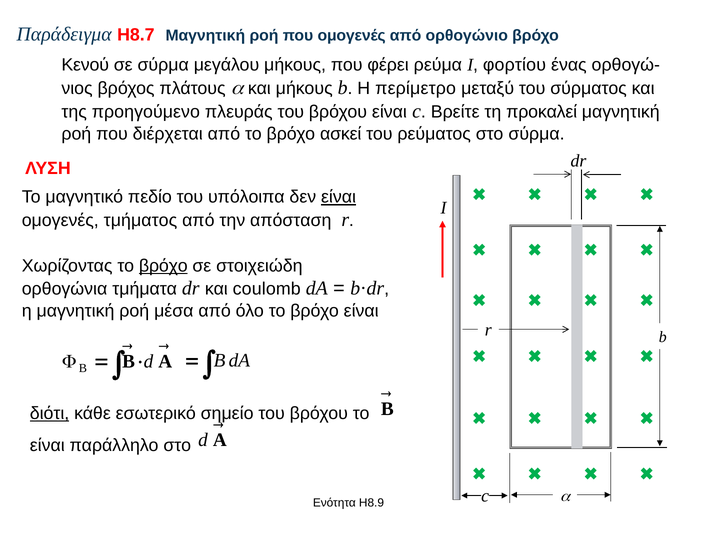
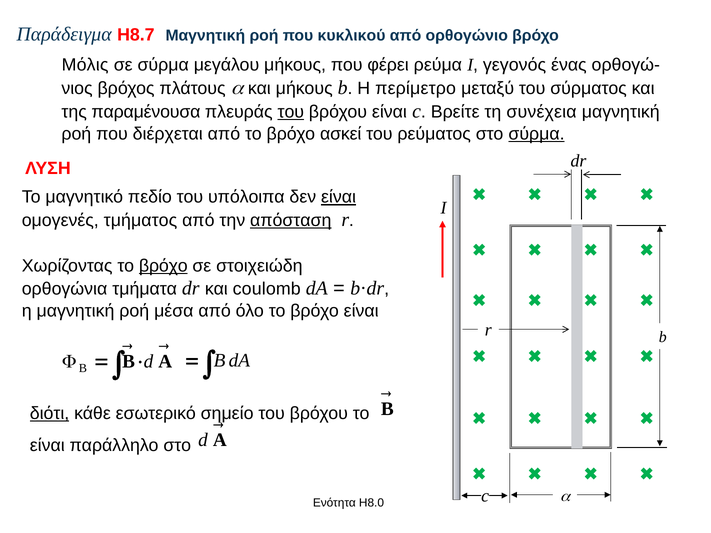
που ομογενές: ομογενές -> κυκλικού
Κενού: Κενού -> Μόλις
φορτίου: φορτίου -> γεγονός
προηγούμενο: προηγούμενο -> παραμένουσα
του at (291, 112) underline: none -> present
προκαλεί: προκαλεί -> συνέχεια
σύρμα at (537, 134) underline: none -> present
απόσταση underline: none -> present
Η8.9: Η8.9 -> Η8.0
